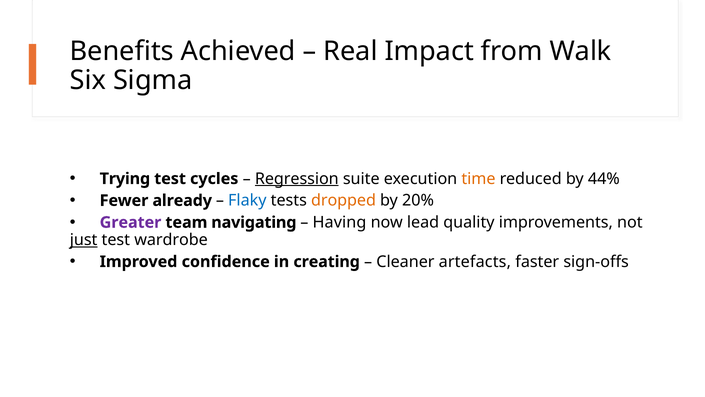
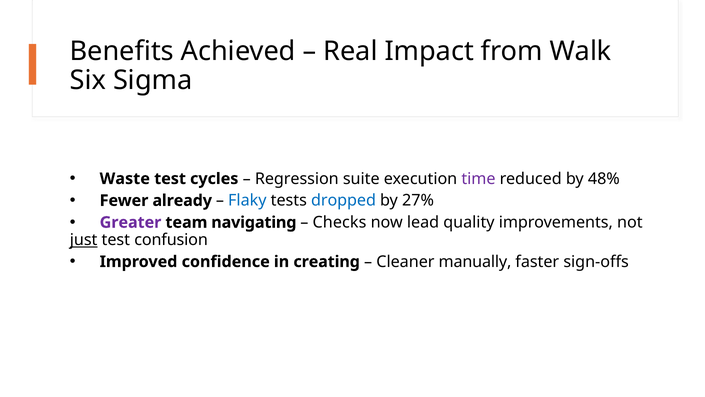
Trying: Trying -> Waste
Regression underline: present -> none
time colour: orange -> purple
44%: 44% -> 48%
dropped colour: orange -> blue
20%: 20% -> 27%
Having: Having -> Checks
wardrobe: wardrobe -> confusion
artefacts: artefacts -> manually
